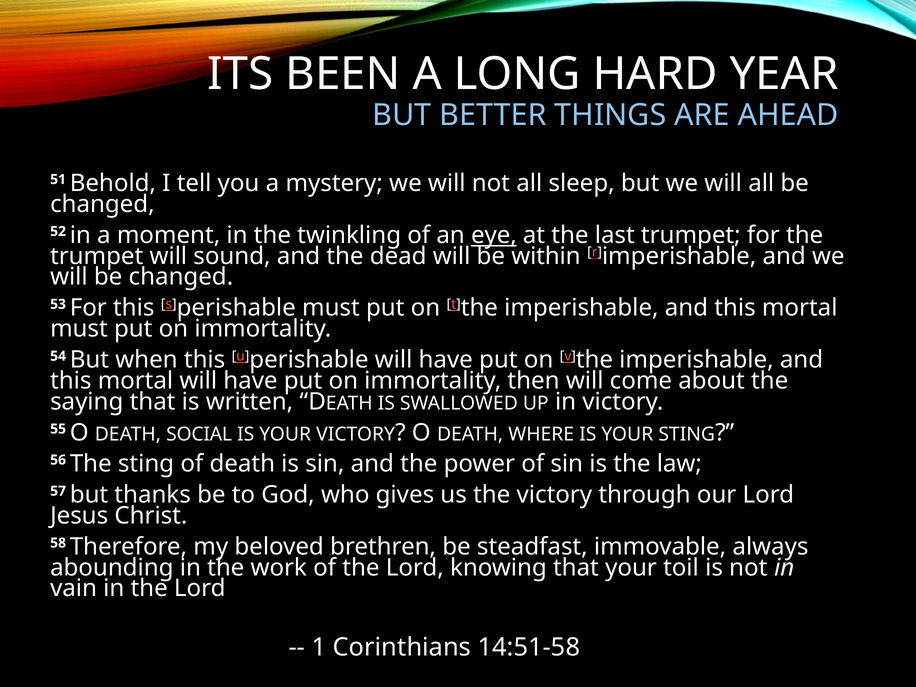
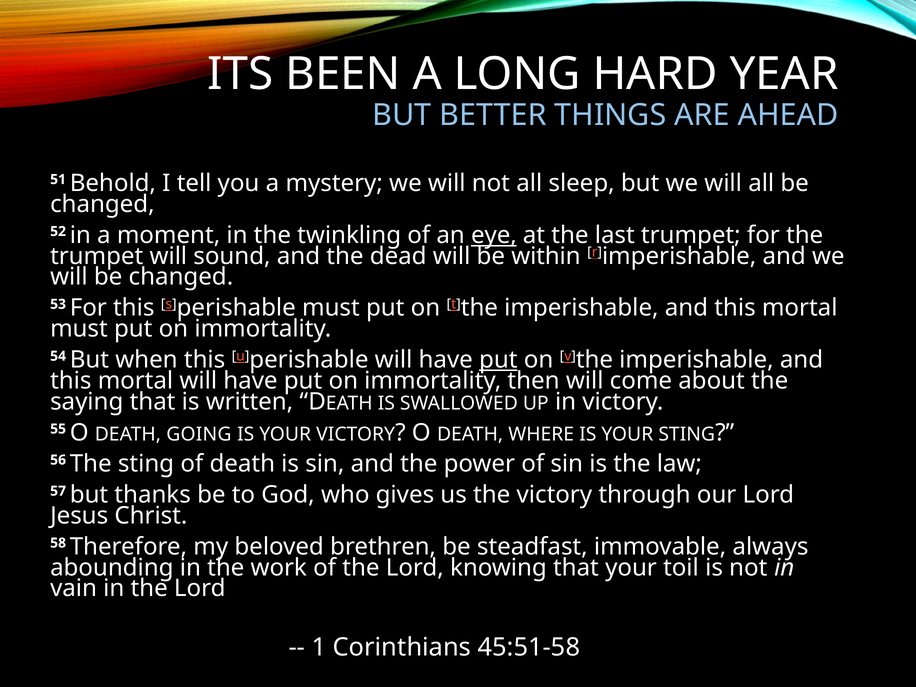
put at (498, 360) underline: none -> present
SOCIAL: SOCIAL -> GOING
14:51-58: 14:51-58 -> 45:51-58
